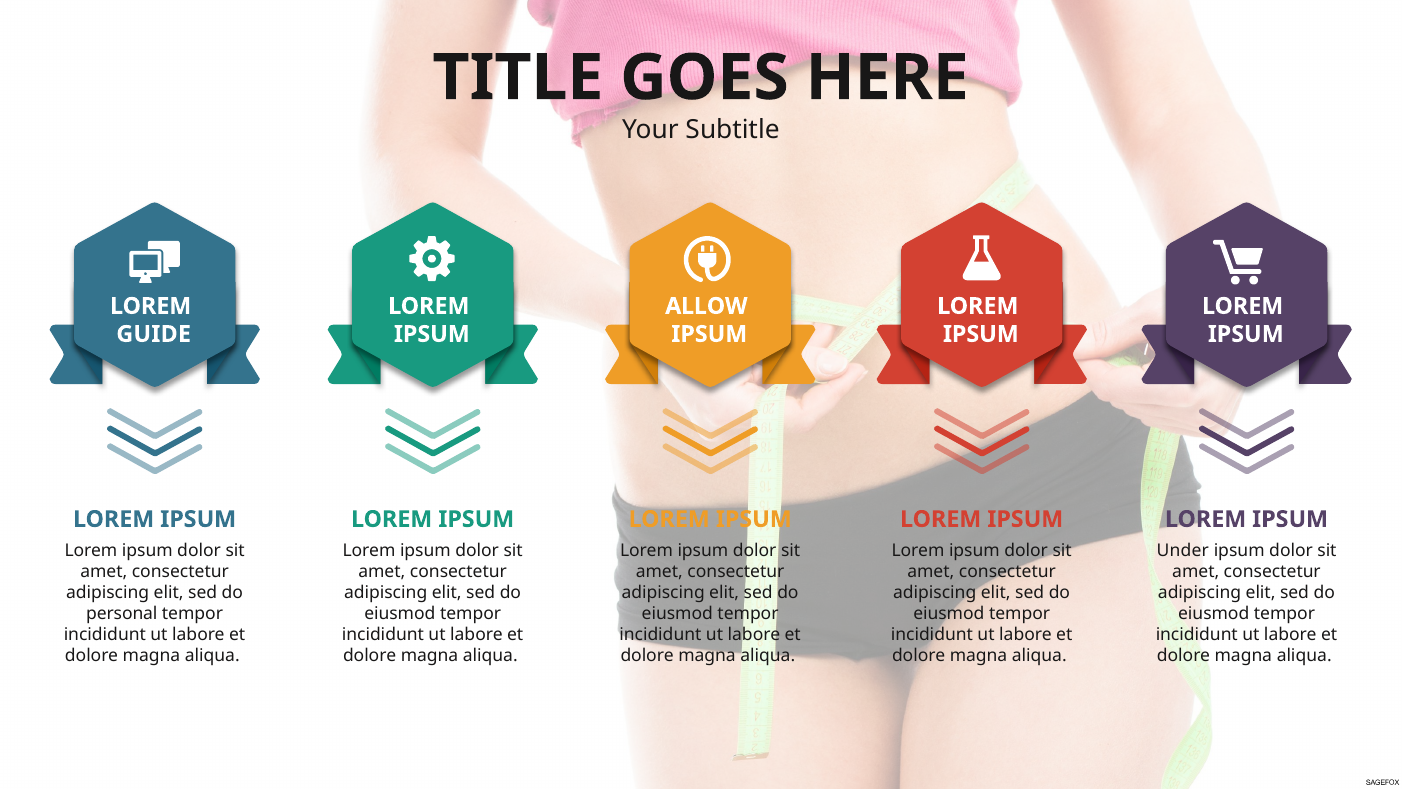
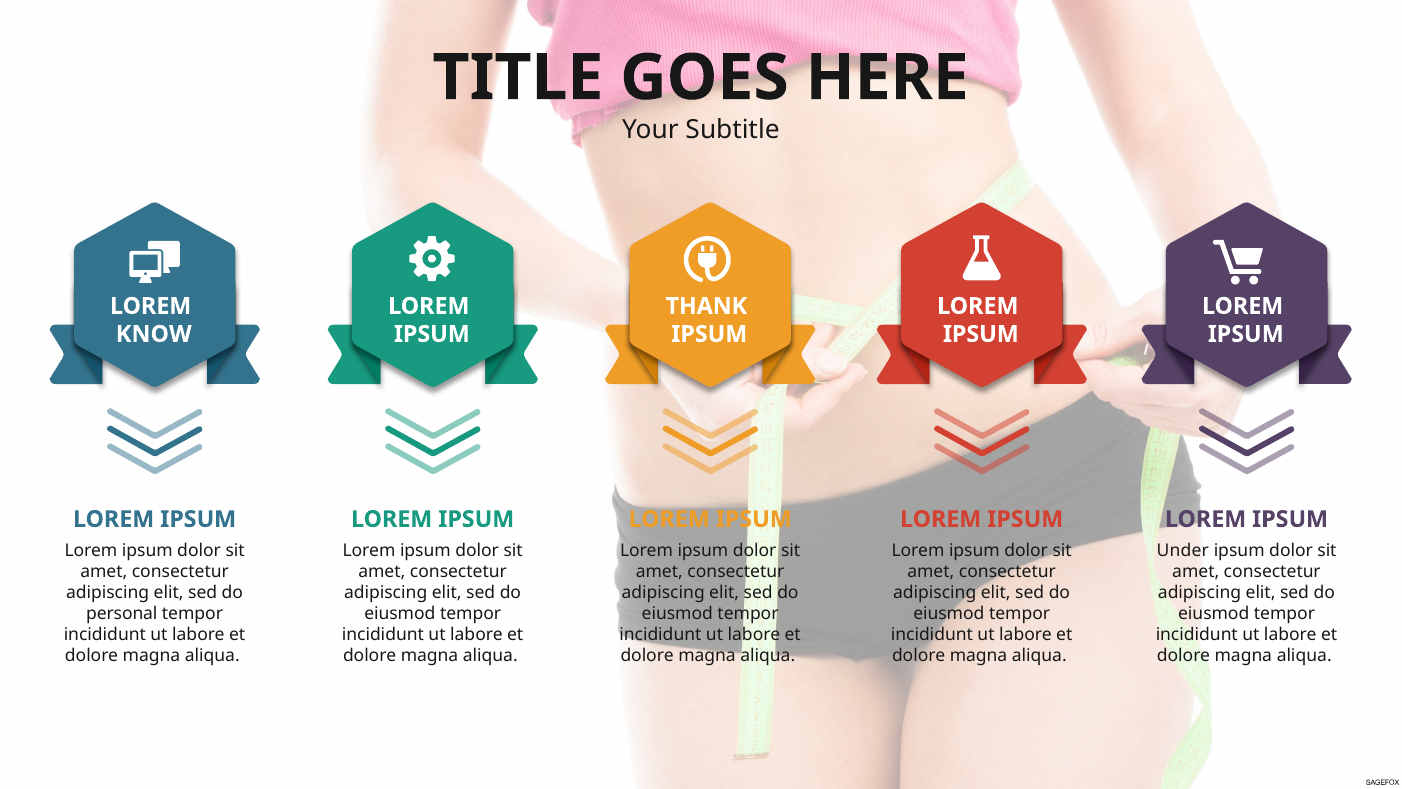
ALLOW: ALLOW -> THANK
GUIDE: GUIDE -> KNOW
